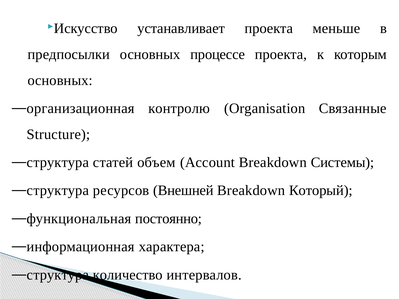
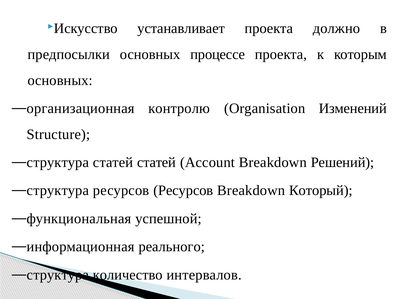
меньше: меньше -> должно
Связанные: Связанные -> Изменений
статей объем: объем -> статей
Системы: Системы -> Решений
ресурсов Внешней: Внешней -> Ресурсов
постоянно: постоянно -> успешной
характера: характера -> реального
